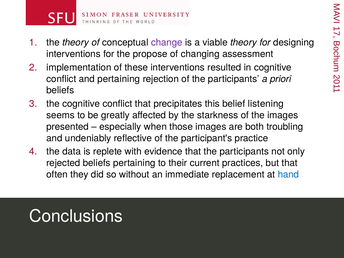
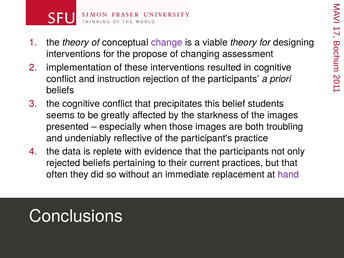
and pertaining: pertaining -> instruction
listening: listening -> students
hand colour: blue -> purple
